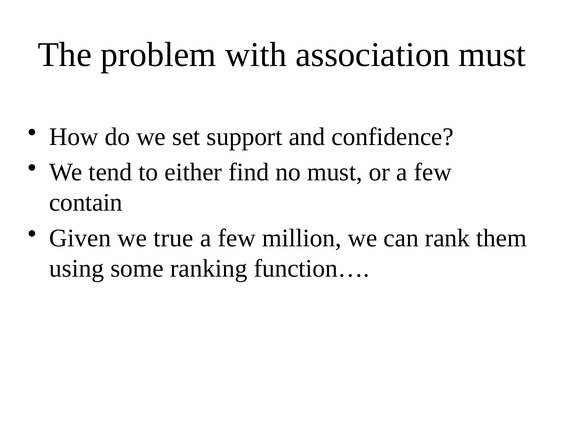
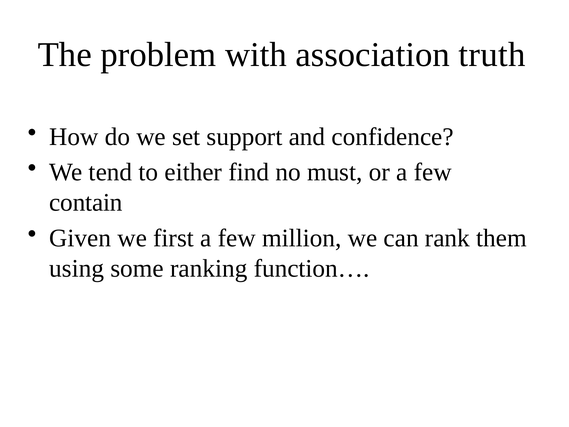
association must: must -> truth
true: true -> first
